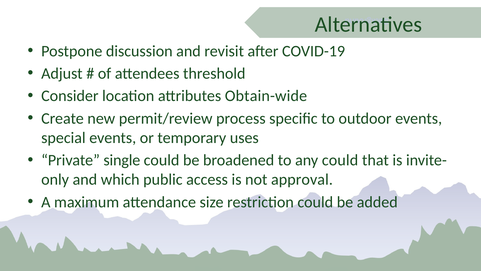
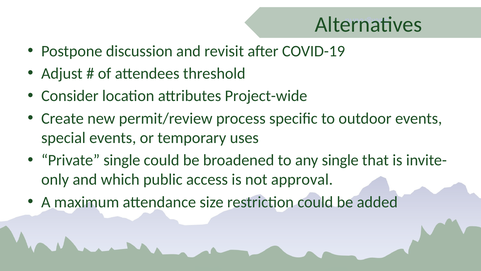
Obtain-wide: Obtain-wide -> Project-wide
any could: could -> single
